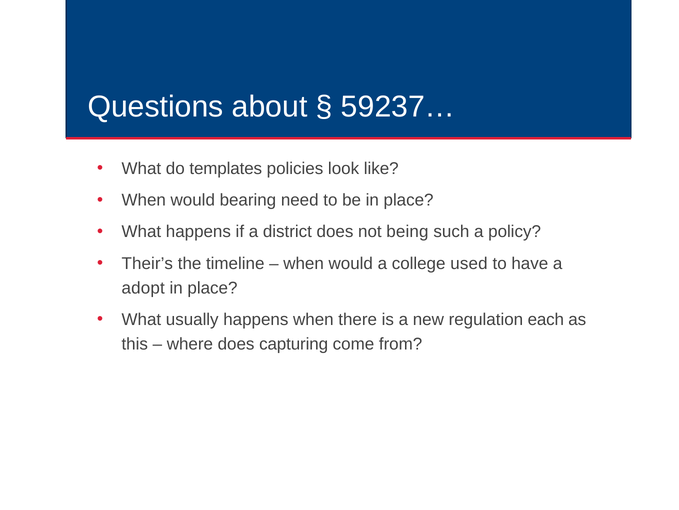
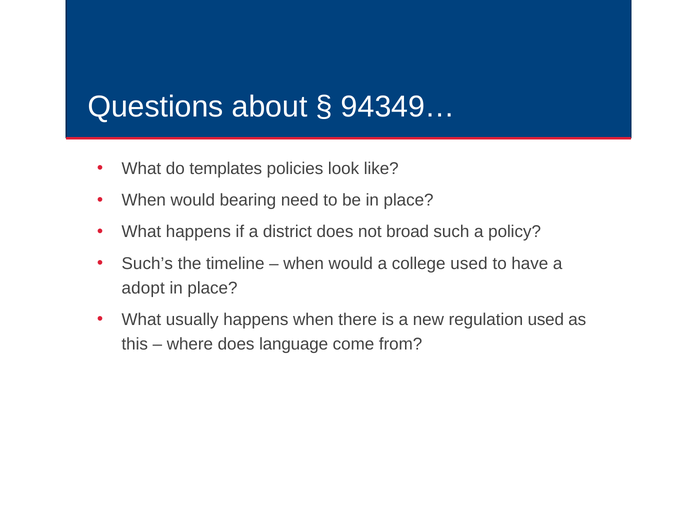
59237…: 59237… -> 94349…
being: being -> broad
Their’s: Their’s -> Such’s
regulation each: each -> used
capturing: capturing -> language
